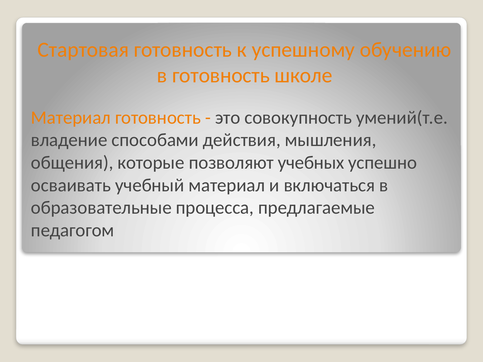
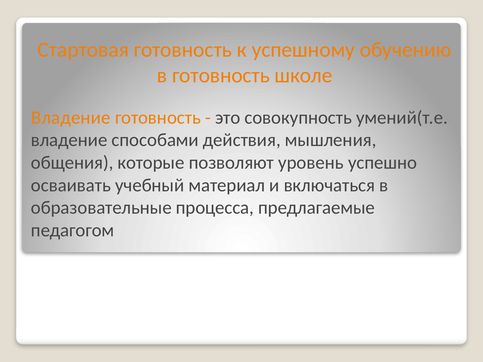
Материал at (71, 118): Материал -> Владение
учебных: учебных -> уровень
